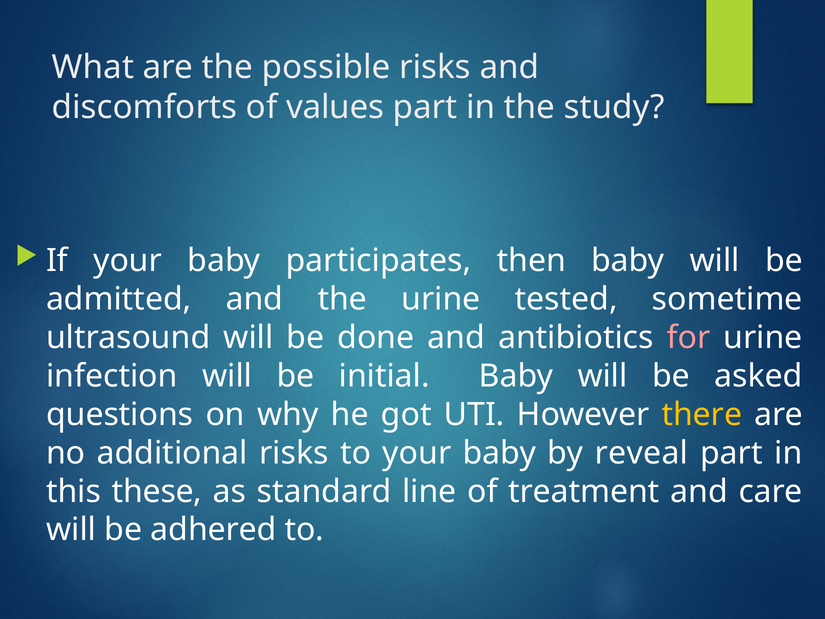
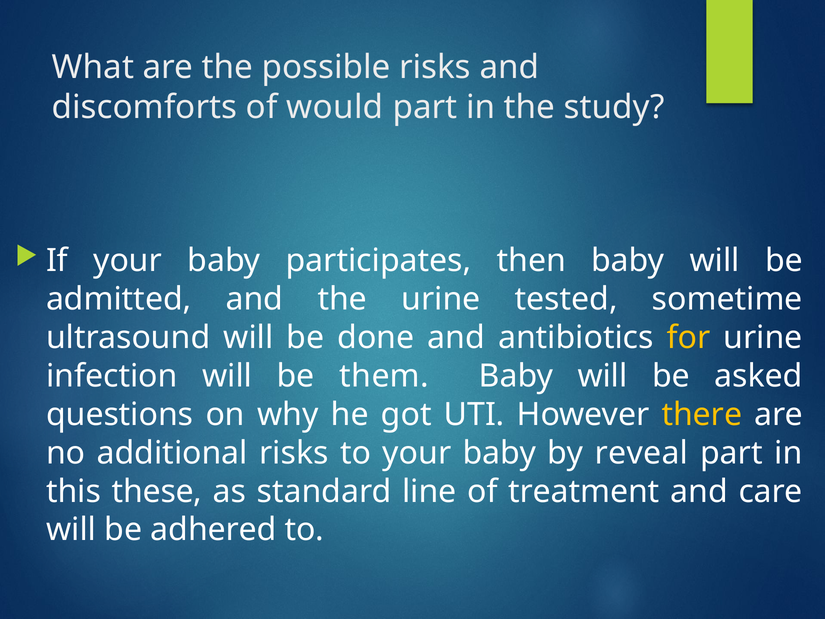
values: values -> would
for colour: pink -> yellow
initial: initial -> them
